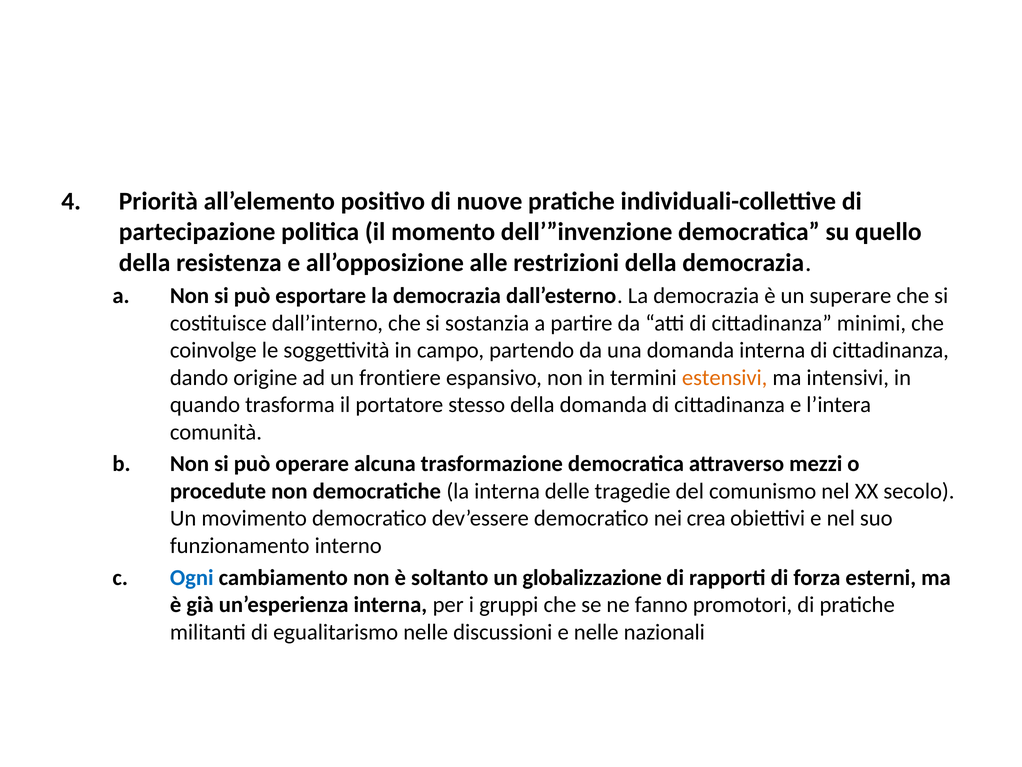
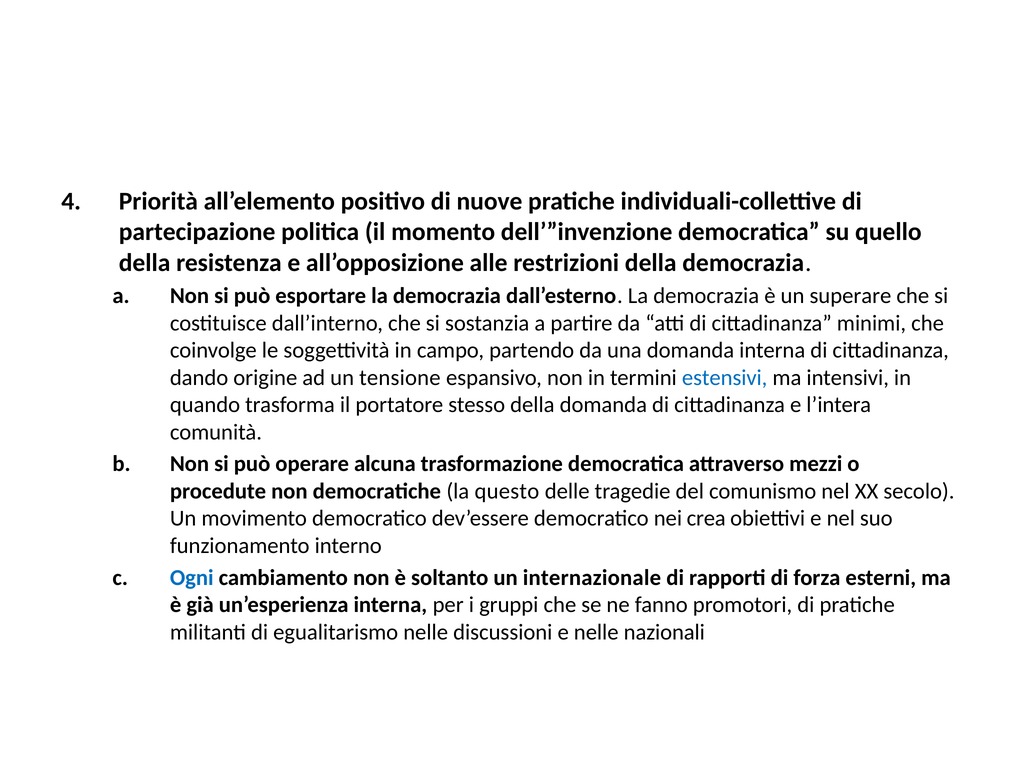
frontiere: frontiere -> tensione
estensivi colour: orange -> blue
la interna: interna -> questo
globalizzazione: globalizzazione -> internazionale
